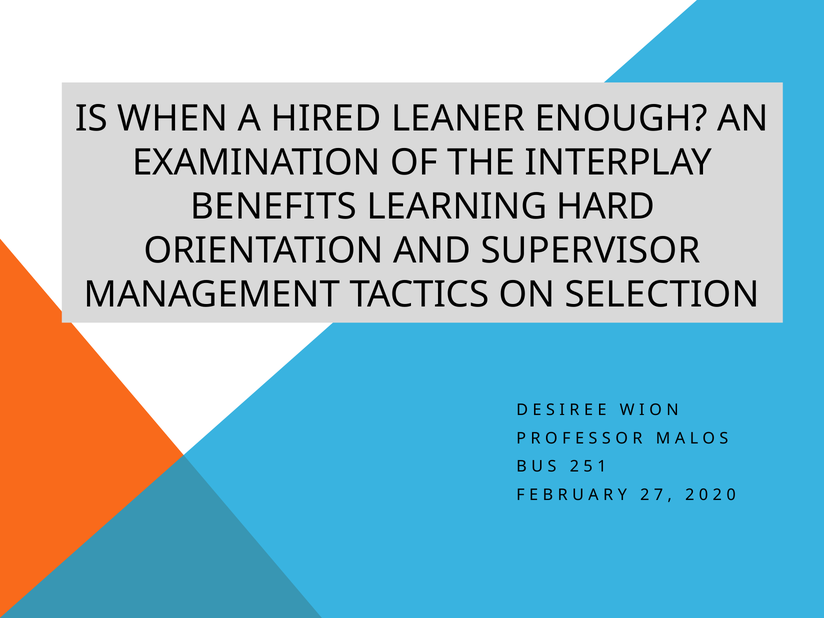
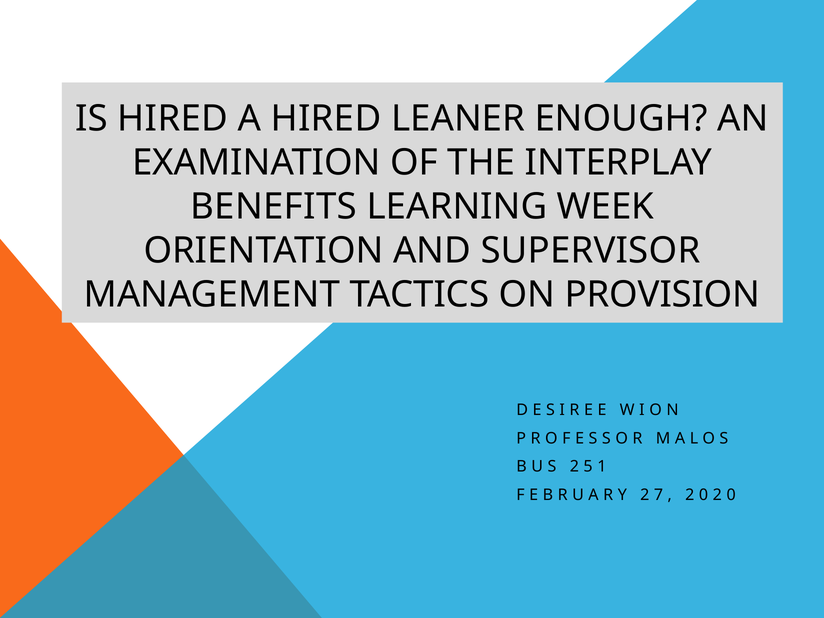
IS WHEN: WHEN -> HIRED
HARD: HARD -> WEEK
SELECTION: SELECTION -> PROVISION
